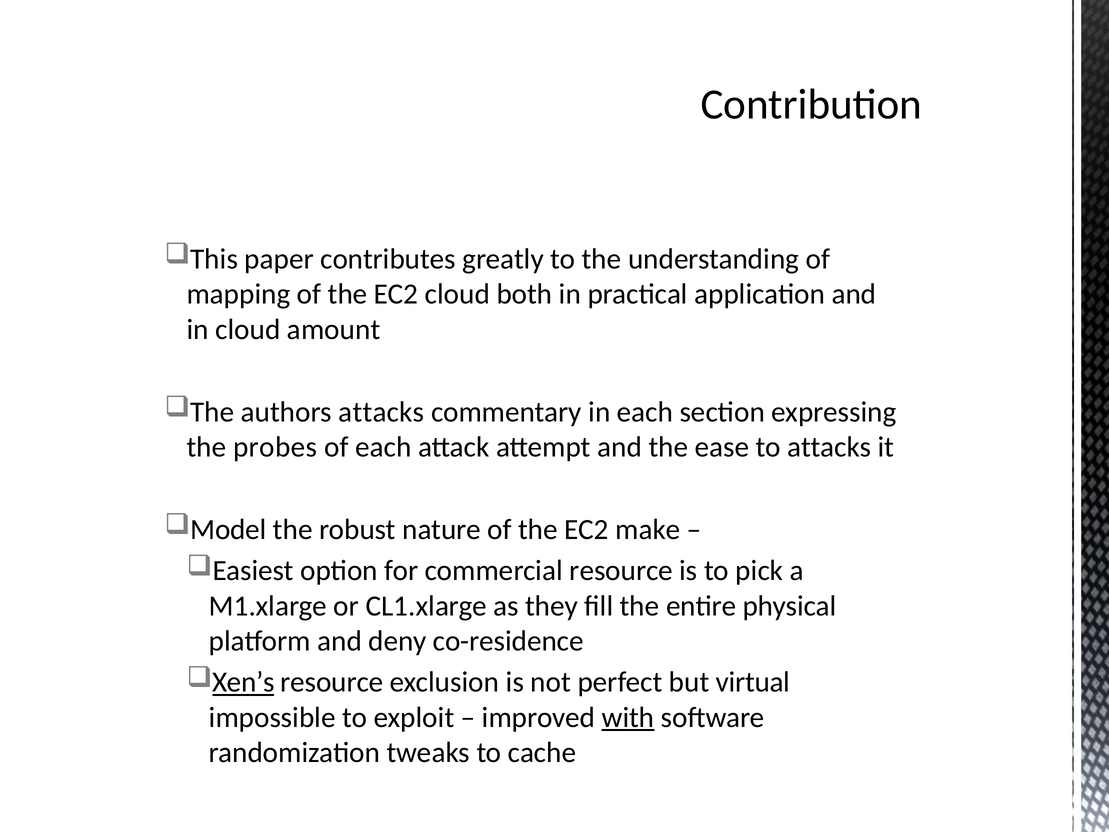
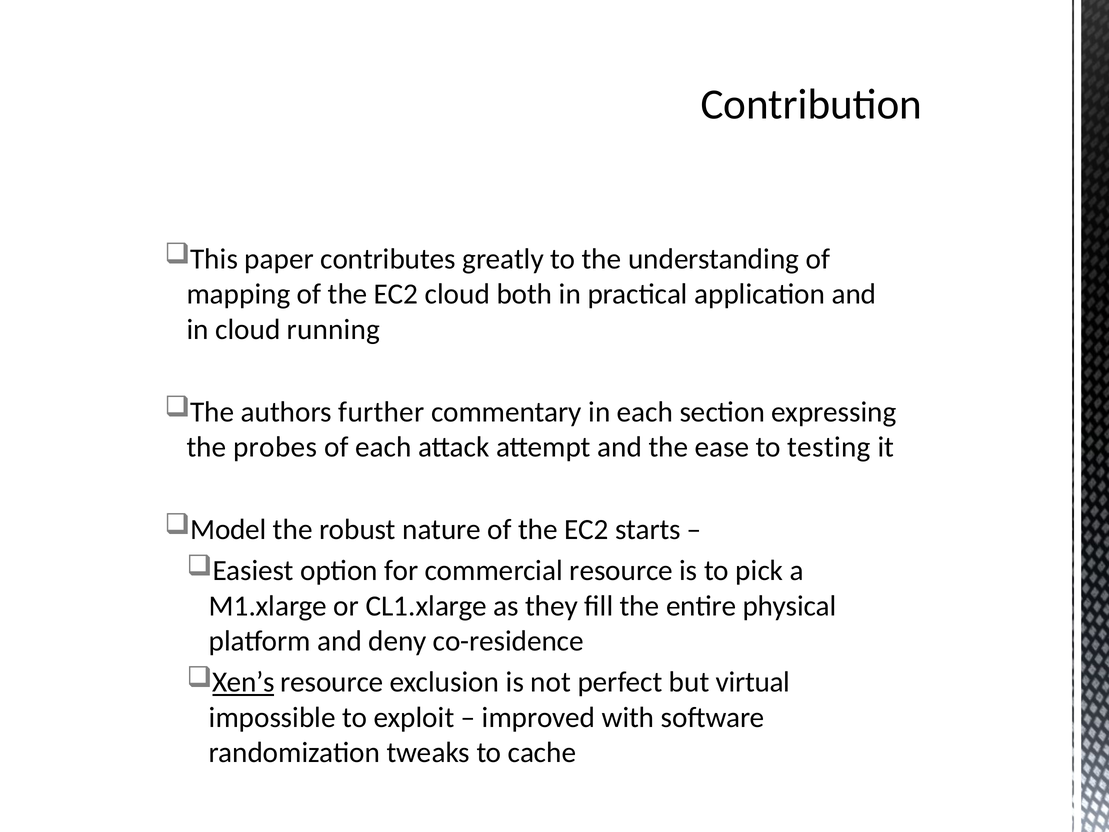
amount: amount -> running
authors attacks: attacks -> further
to attacks: attacks -> testing
make: make -> starts
with underline: present -> none
